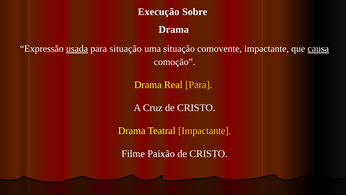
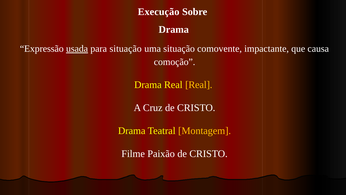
causa underline: present -> none
Real Para: Para -> Real
Teatral Impactante: Impactante -> Montagem
